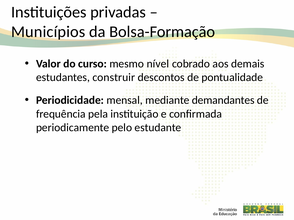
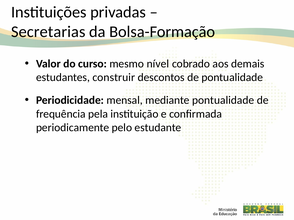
Municípios: Municípios -> Secretarias
mediante demandantes: demandantes -> pontualidade
